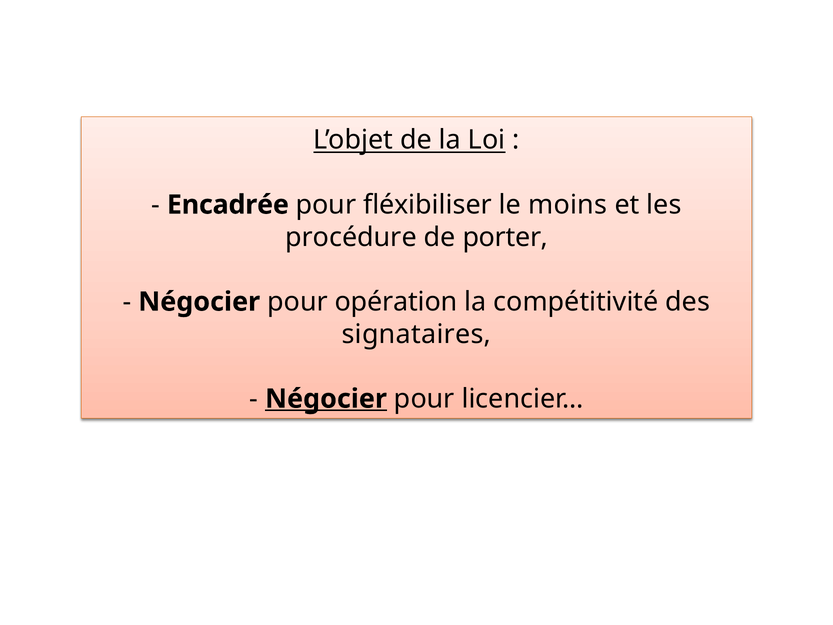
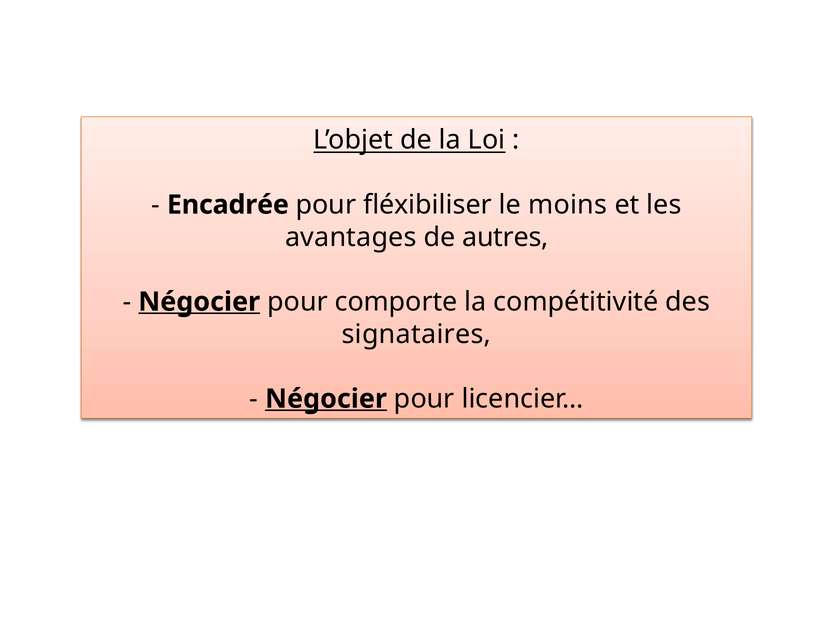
procédure: procédure -> avantages
porter: porter -> autres
Négocier at (199, 302) underline: none -> present
opération: opération -> comporte
